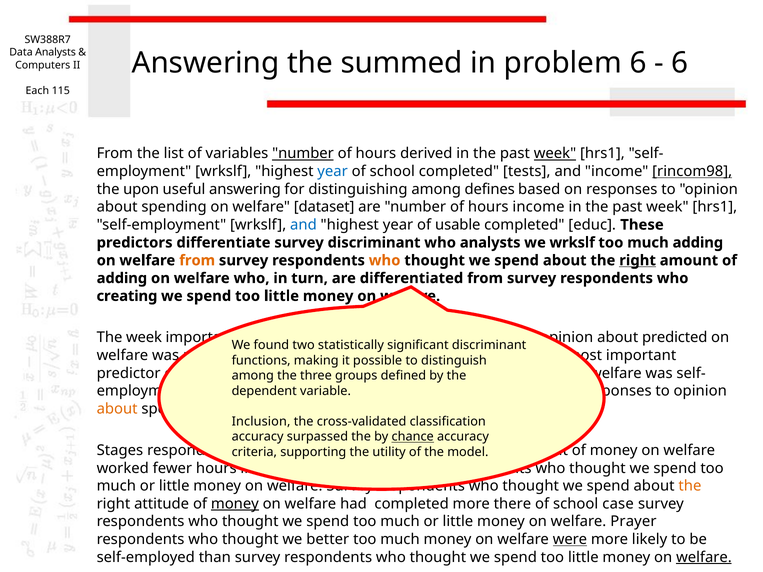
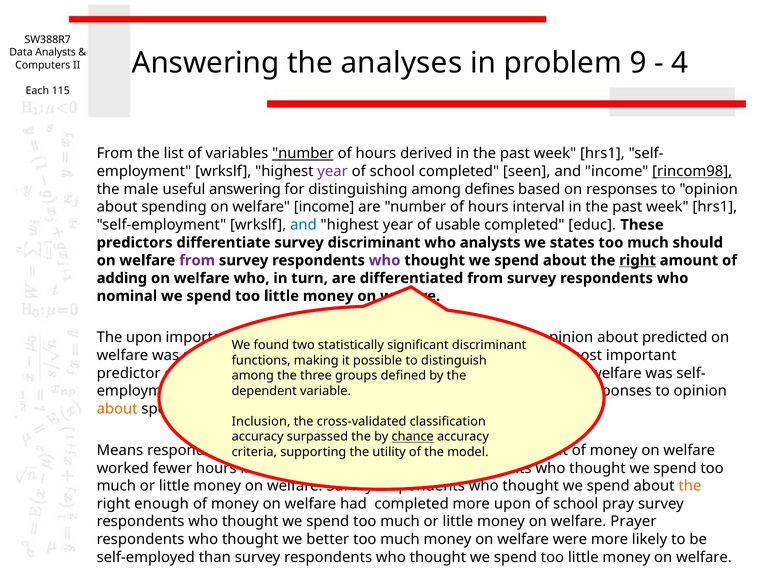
summed: summed -> analyses
problem 6: 6 -> 9
6 at (680, 63): 6 -> 4
week at (555, 154) underline: present -> none
year at (333, 171) colour: blue -> purple
tests: tests -> seen
upon: upon -> male
welfare dataset: dataset -> income
hours income: income -> interval
we wrkslf: wrkslf -> states
much adding: adding -> should
from at (197, 261) colour: orange -> purple
who at (385, 261) colour: orange -> purple
creating: creating -> nominal
The week: week -> upon
Stages: Stages -> Means
attitude: attitude -> enough
money at (235, 504) underline: present -> none
more there: there -> upon
case: case -> pray
were underline: present -> none
welfare at (704, 557) underline: present -> none
